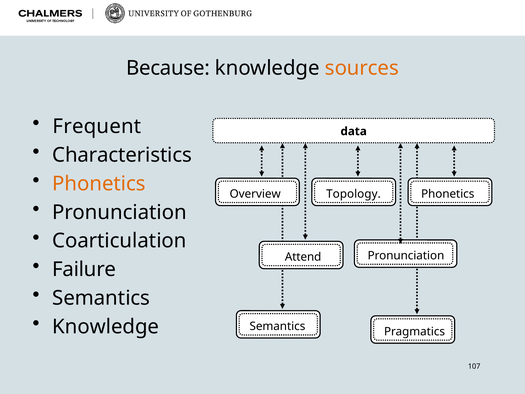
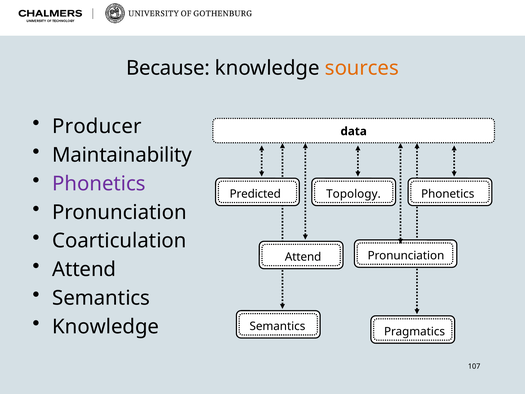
Frequent: Frequent -> Producer
Characteristics: Characteristics -> Maintainability
Phonetics at (99, 184) colour: orange -> purple
Overview: Overview -> Predicted
Failure at (84, 269): Failure -> Attend
